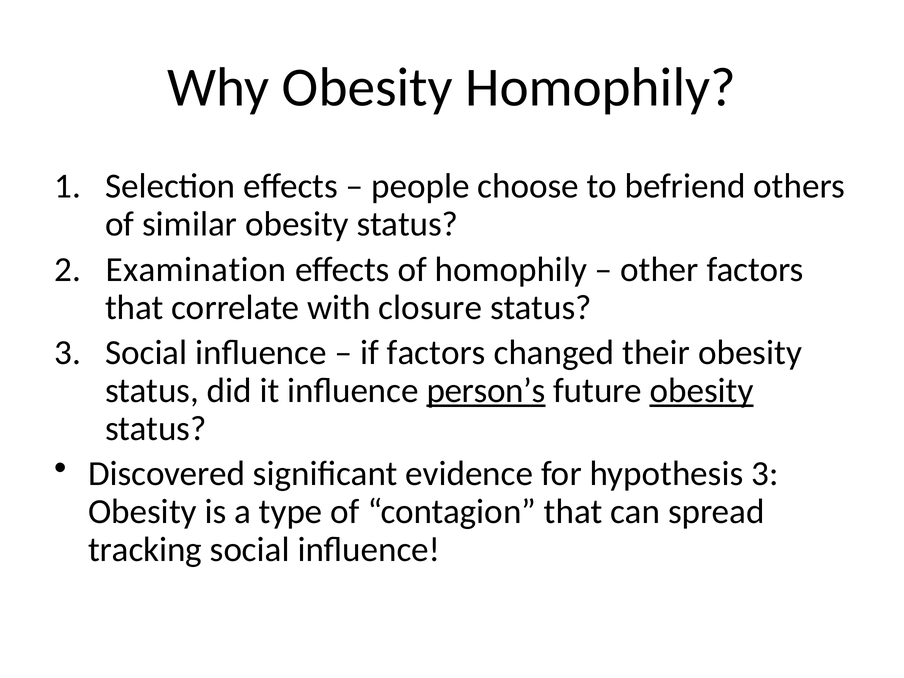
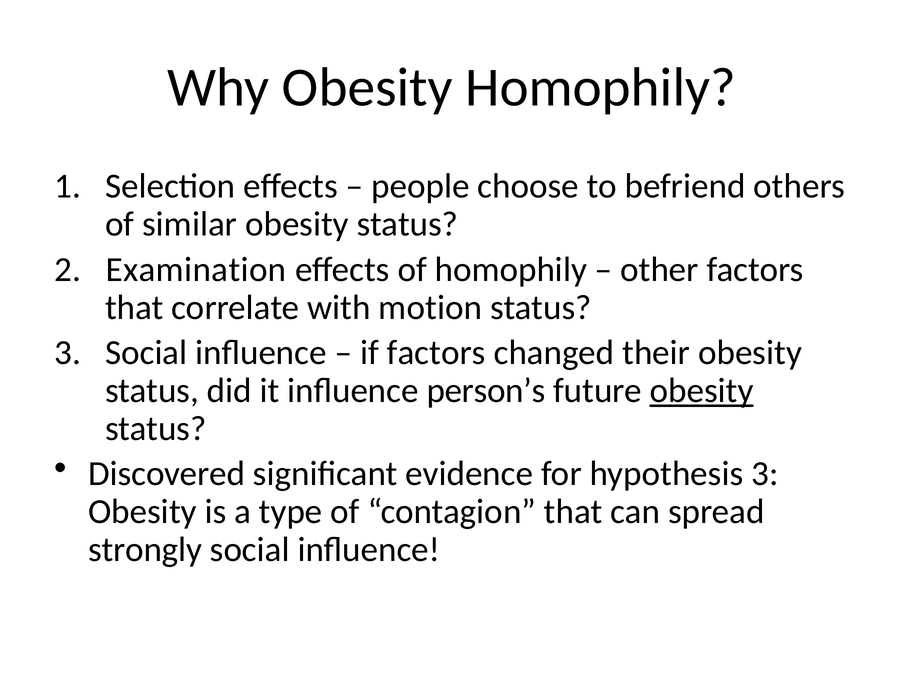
closure: closure -> motion
person’s underline: present -> none
tracking: tracking -> strongly
